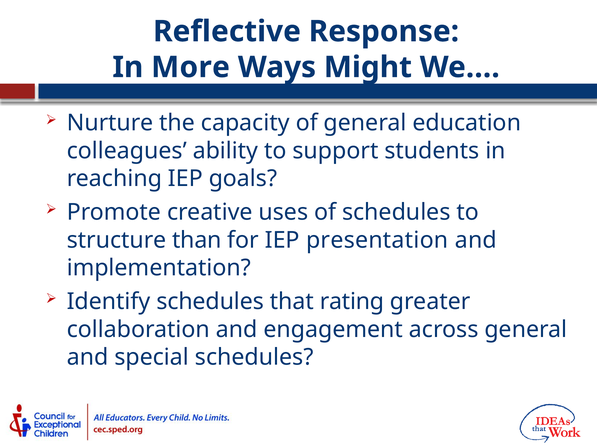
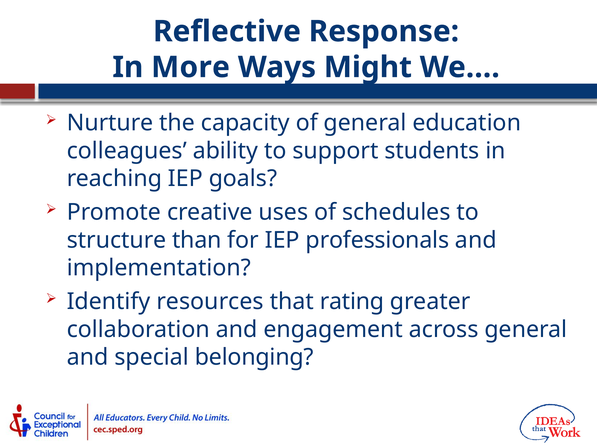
presentation: presentation -> professionals
Identify schedules: schedules -> resources
special schedules: schedules -> belonging
